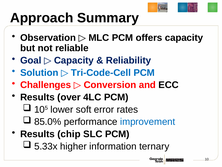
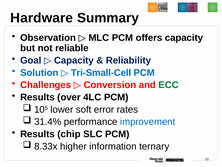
Approach: Approach -> Hardware
Tri-Code-Cell: Tri-Code-Cell -> Tri-Small-Cell
ECC colour: black -> green
85.0%: 85.0% -> 31.4%
5.33x: 5.33x -> 8.33x
